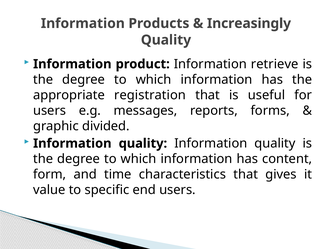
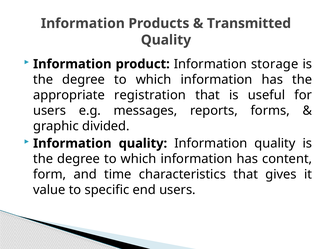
Increasingly: Increasingly -> Transmitted
retrieve: retrieve -> storage
